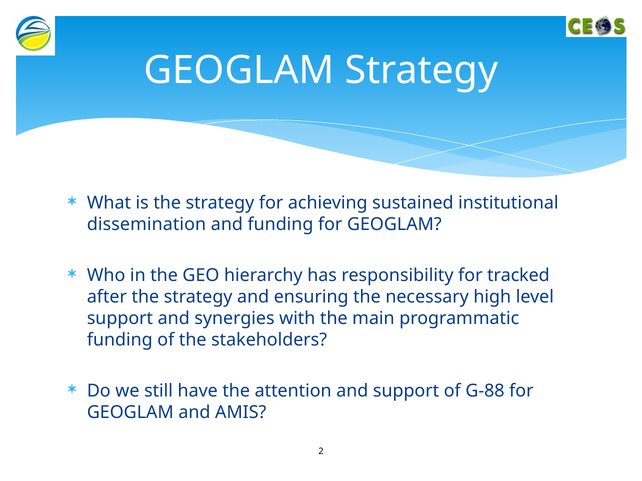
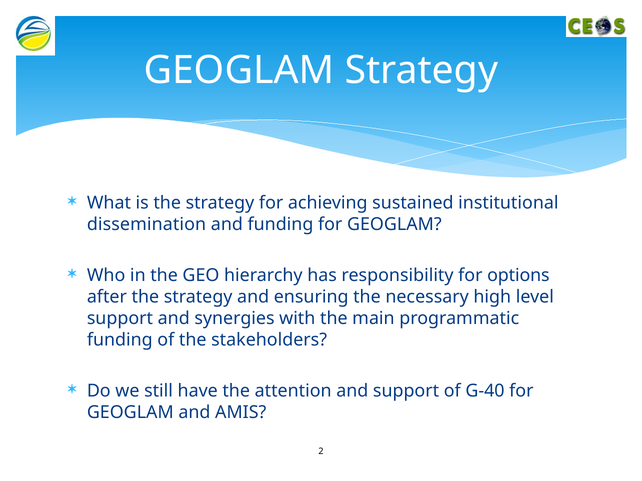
tracked: tracked -> options
G-88: G-88 -> G-40
